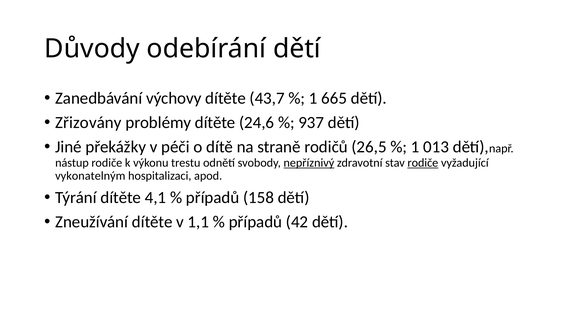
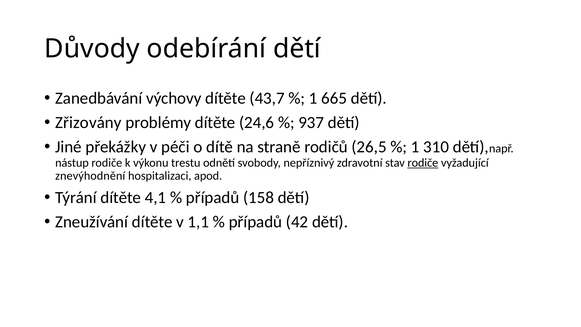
013: 013 -> 310
nepříznivý underline: present -> none
vykonatelným: vykonatelným -> znevýhodnění
